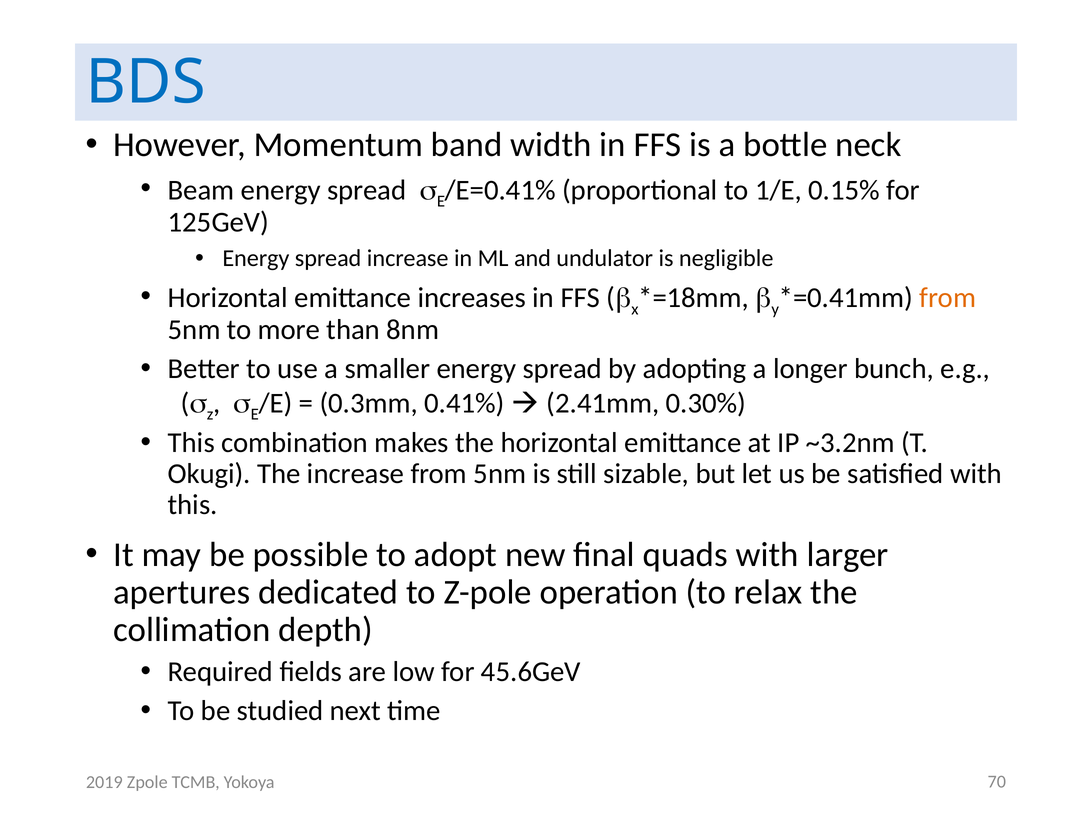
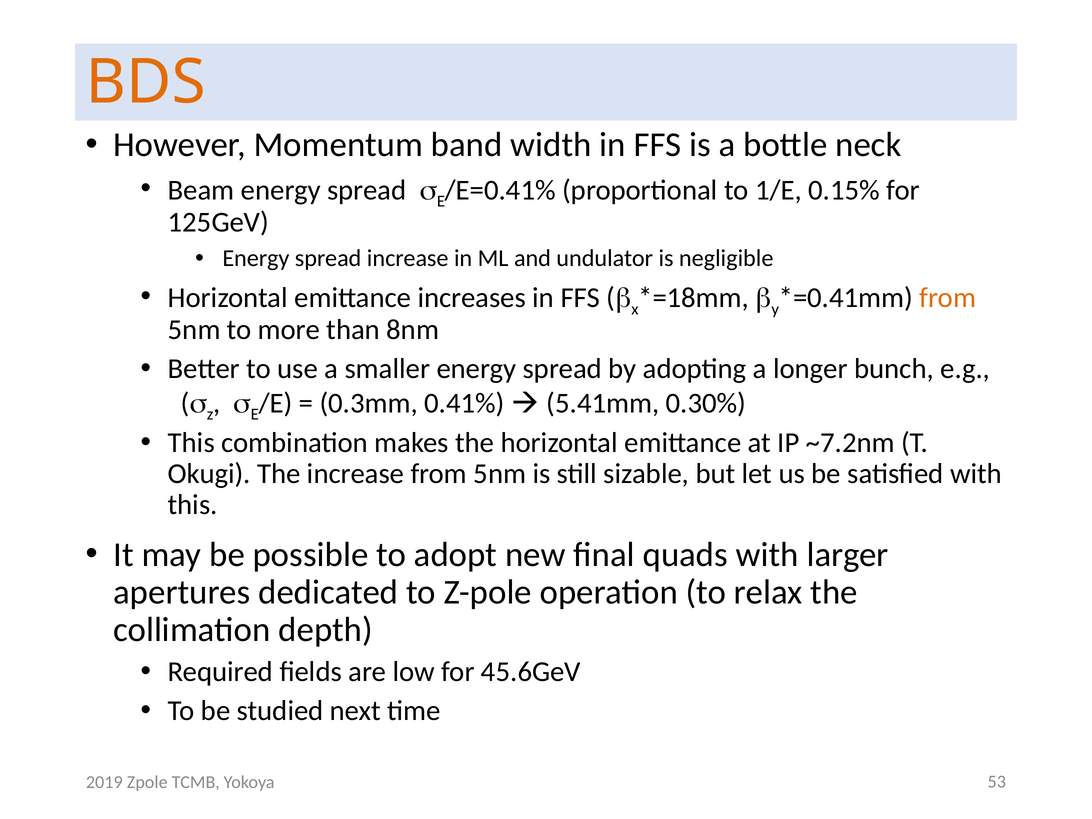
BDS colour: blue -> orange
2.41mm: 2.41mm -> 5.41mm
~3.2nm: ~3.2nm -> ~7.2nm
70: 70 -> 53
